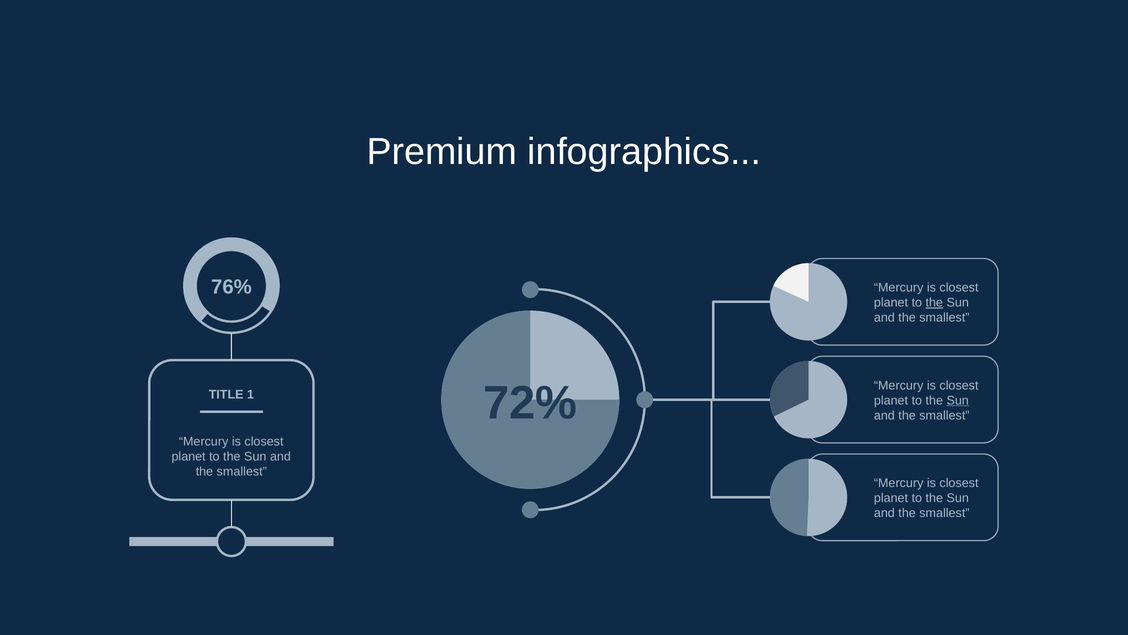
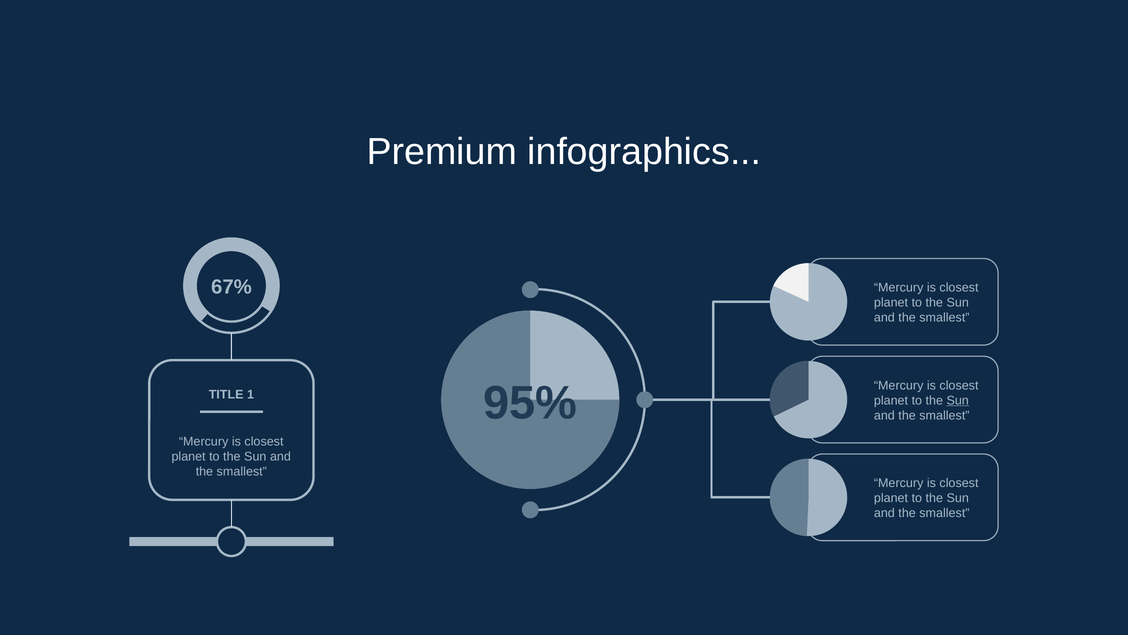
76%: 76% -> 67%
the at (934, 302) underline: present -> none
72%: 72% -> 95%
